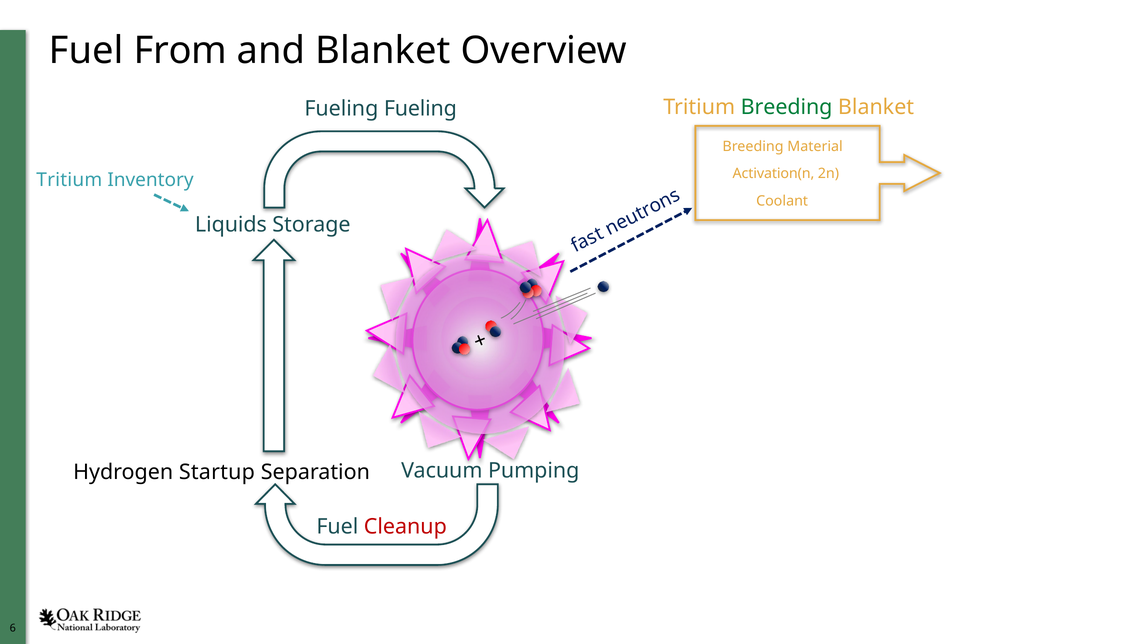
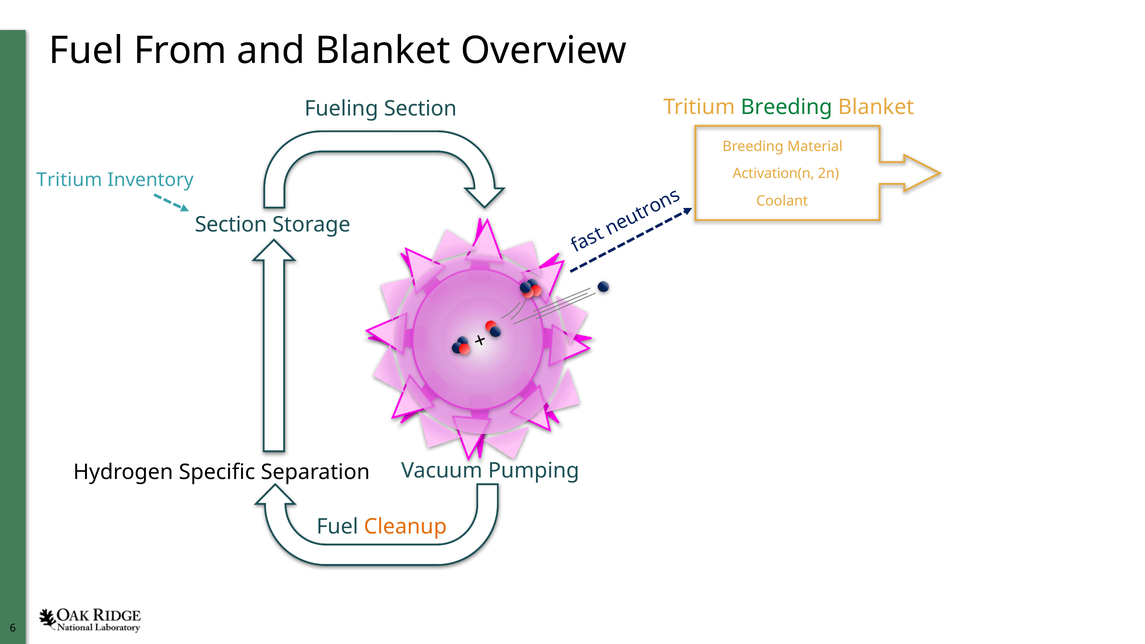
Fueling Fueling: Fueling -> Section
Liquids at (231, 225): Liquids -> Section
Startup: Startup -> Specific
Cleanup colour: red -> orange
